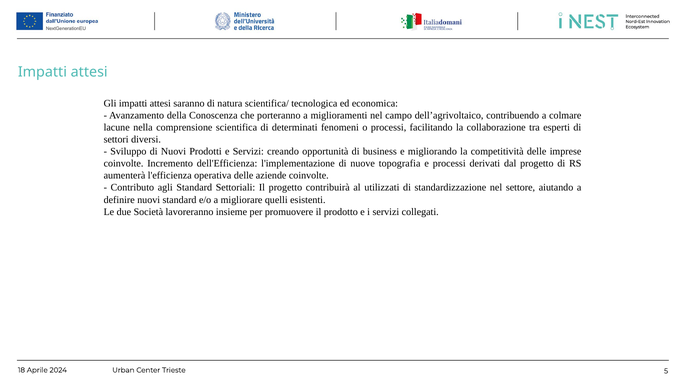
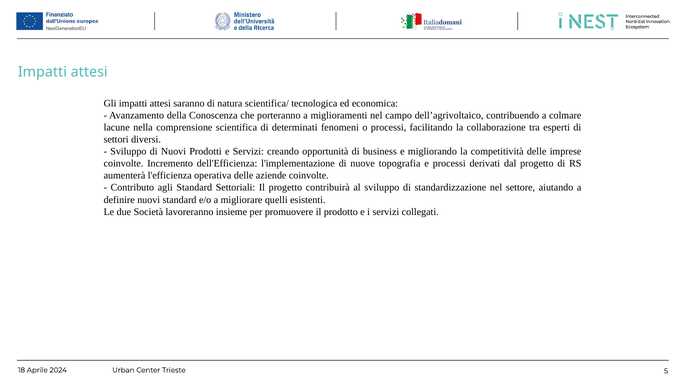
al utilizzati: utilizzati -> sviluppo
